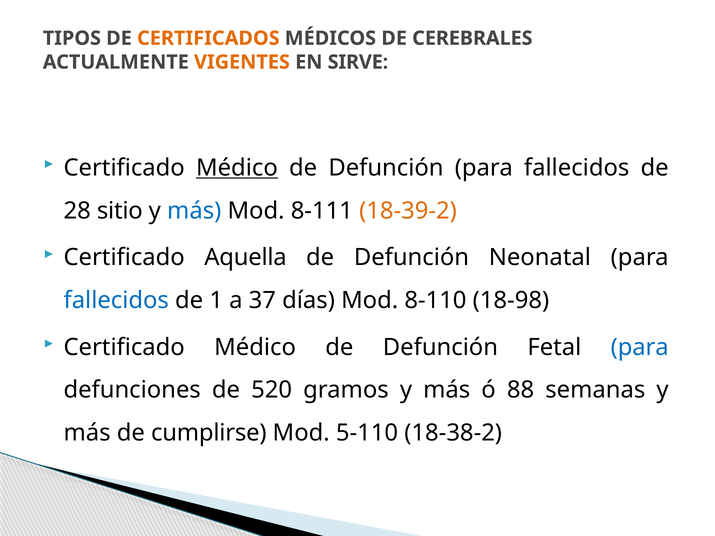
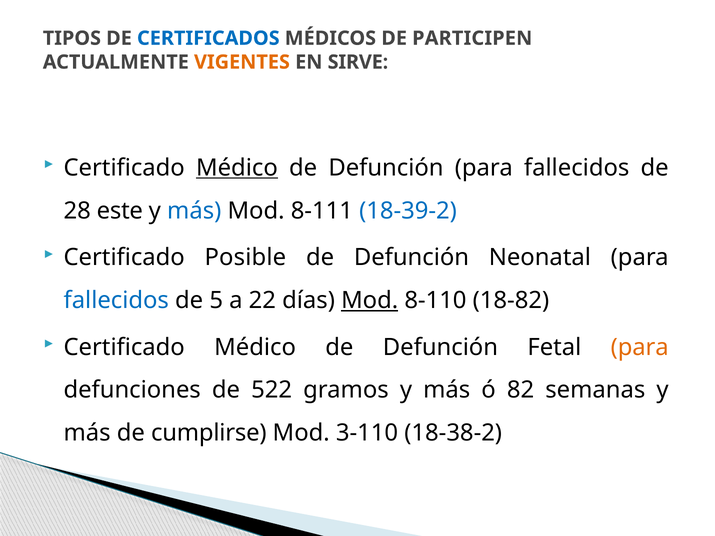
CERTIFICADOS colour: orange -> blue
CEREBRALES: CEREBRALES -> PARTICIPEN
sitio: sitio -> este
18-39-2 colour: orange -> blue
Aquella: Aquella -> Posible
1: 1 -> 5
37: 37 -> 22
Mod at (370, 301) underline: none -> present
18-98: 18-98 -> 18-82
para at (640, 347) colour: blue -> orange
520: 520 -> 522
88: 88 -> 82
5-110: 5-110 -> 3-110
